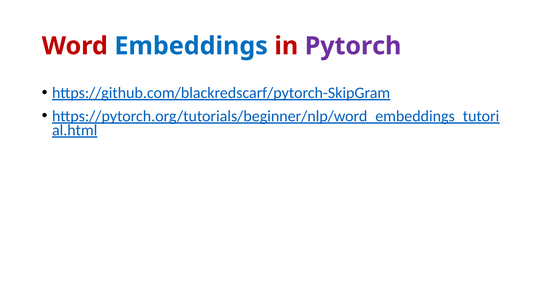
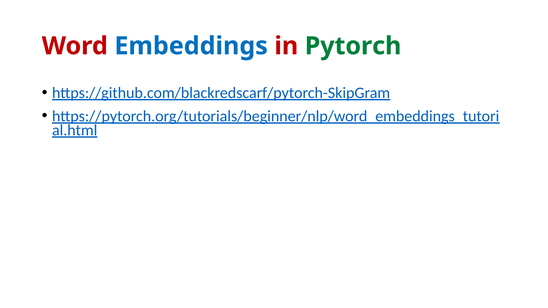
Pytorch colour: purple -> green
